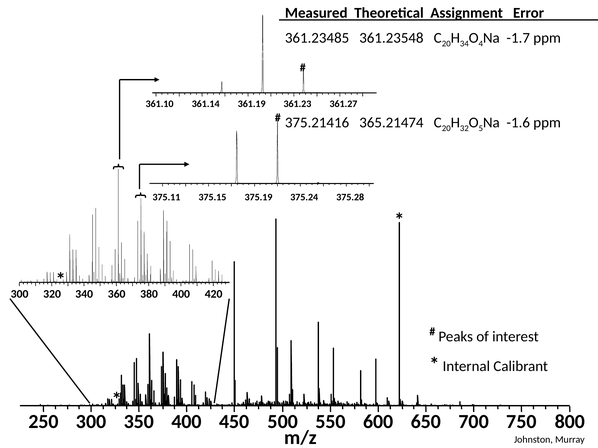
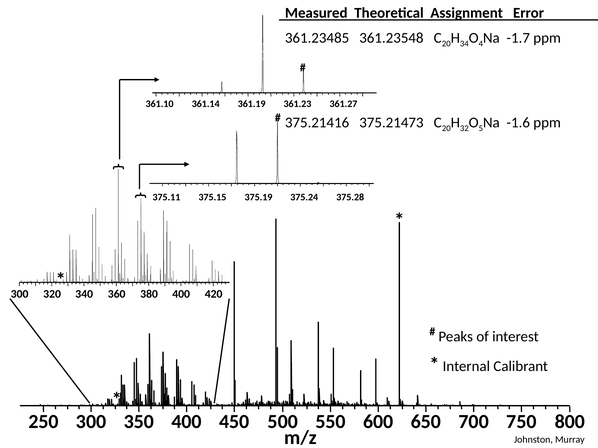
365.21474: 365.21474 -> 375.21473
